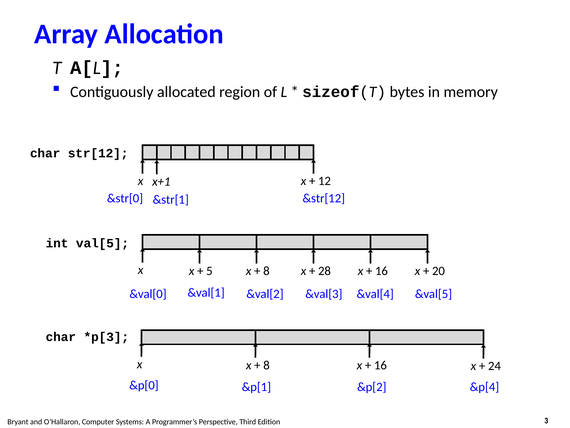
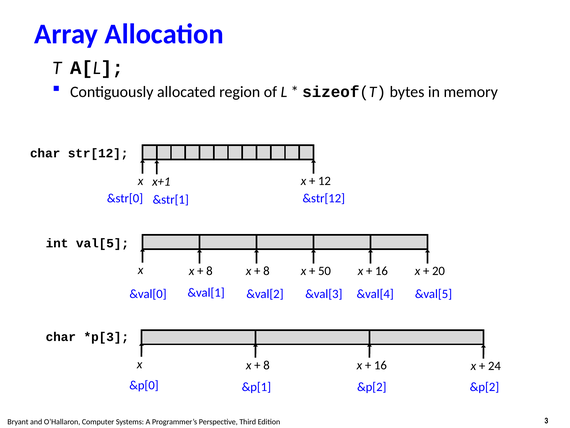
5 at (209, 271): 5 -> 8
28: 28 -> 50
&p[2 &p[4: &p[4 -> &p[2
